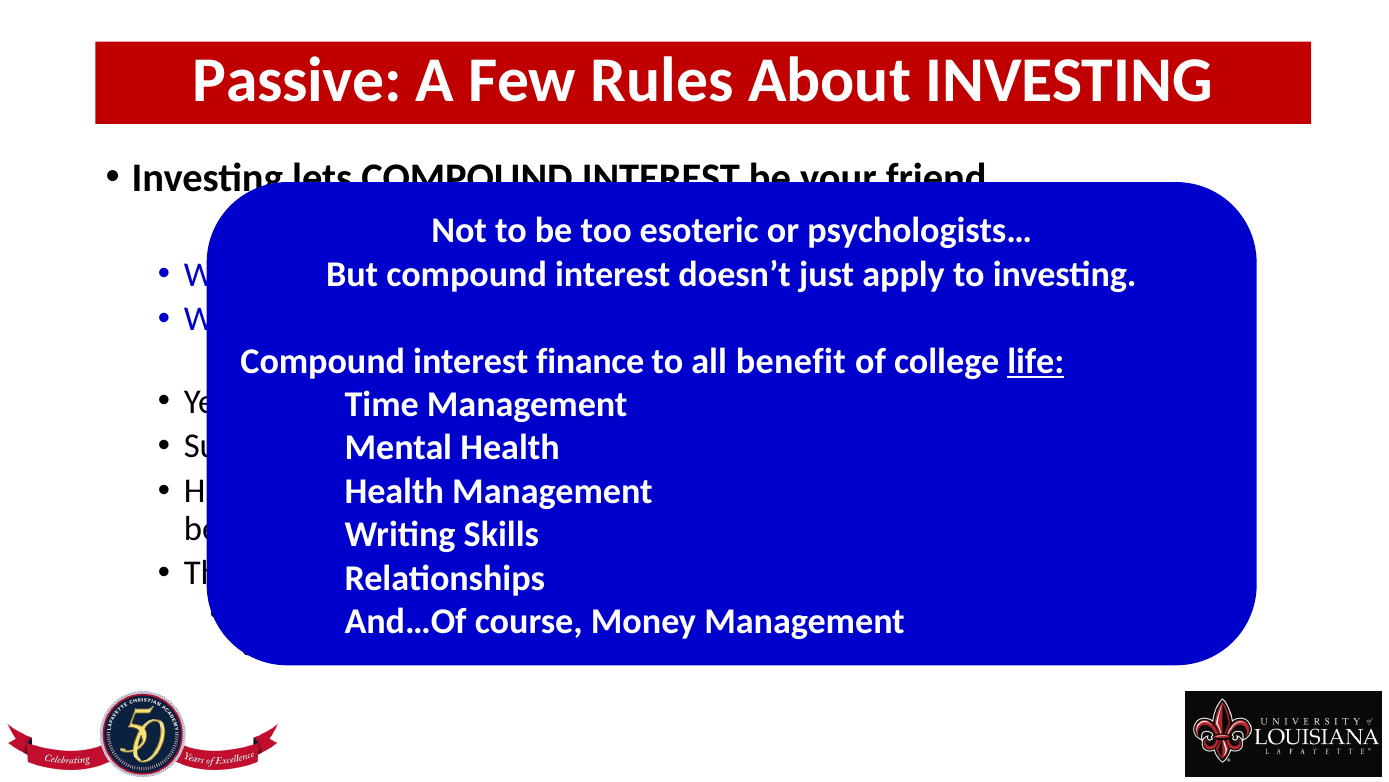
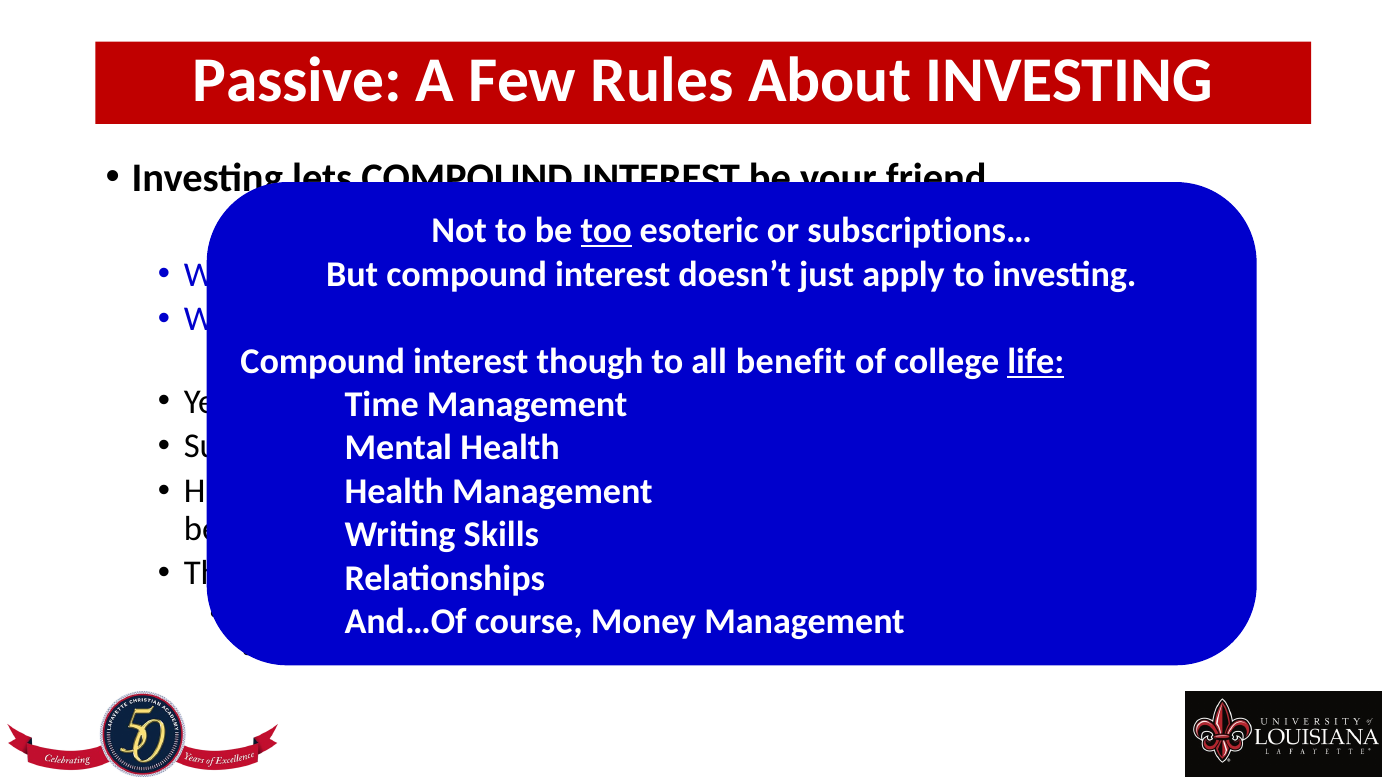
too underline: none -> present
psychologists…: psychologists… -> subscriptions…
interest finance: finance -> though
